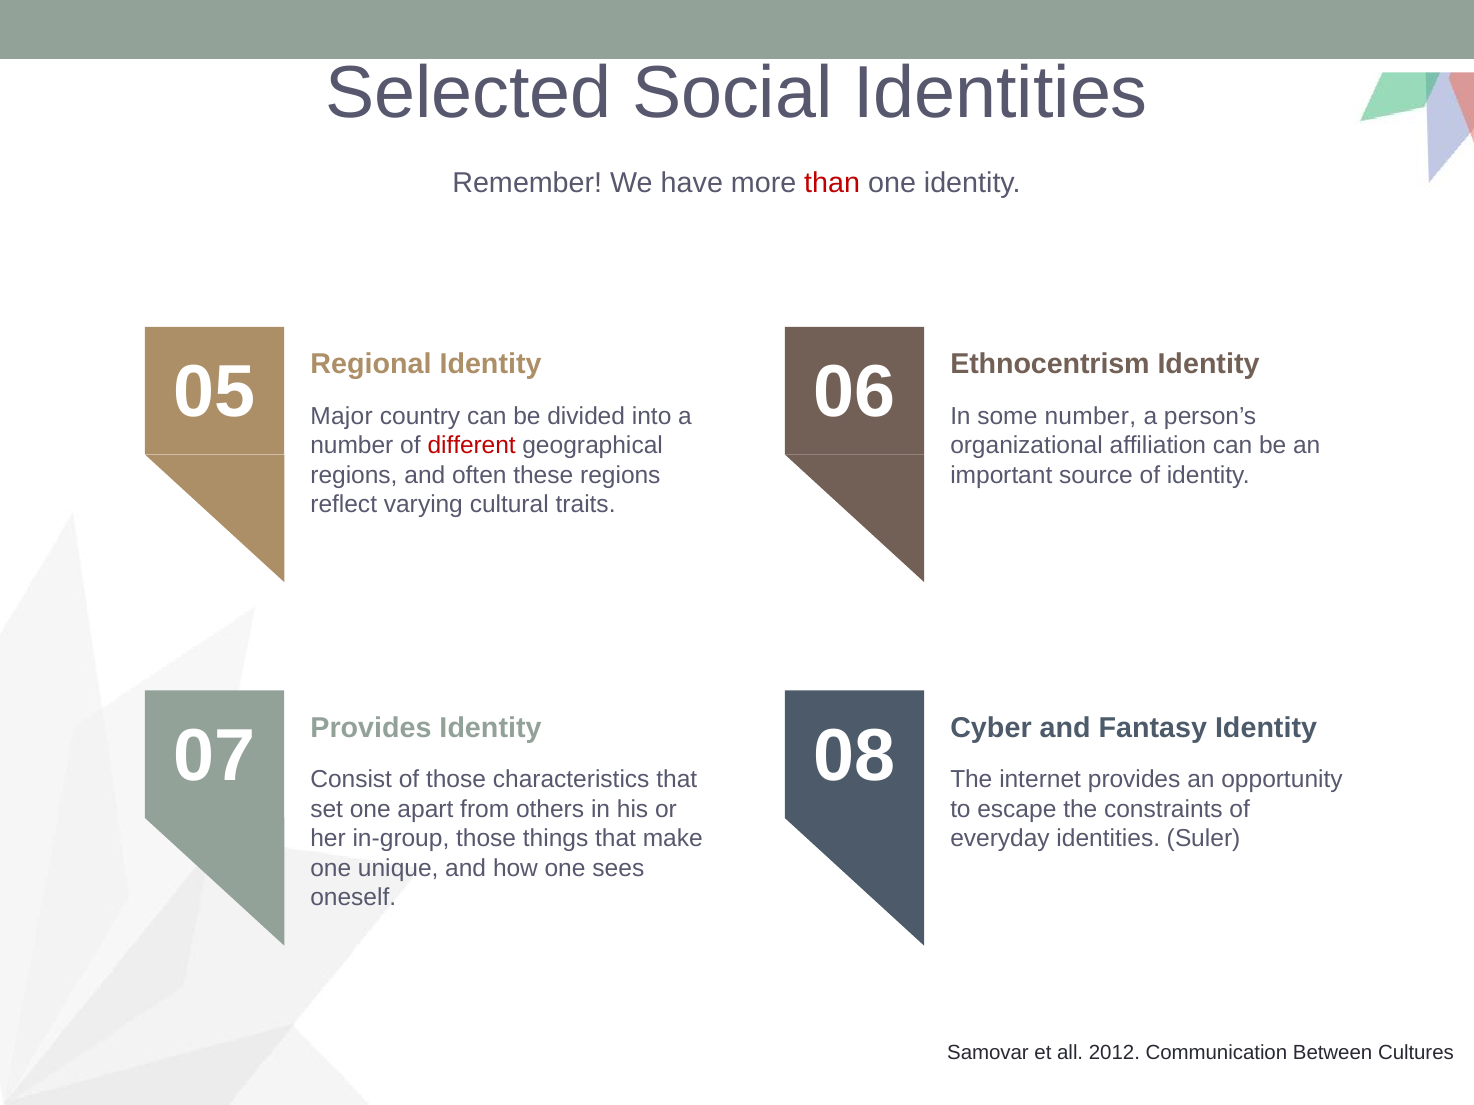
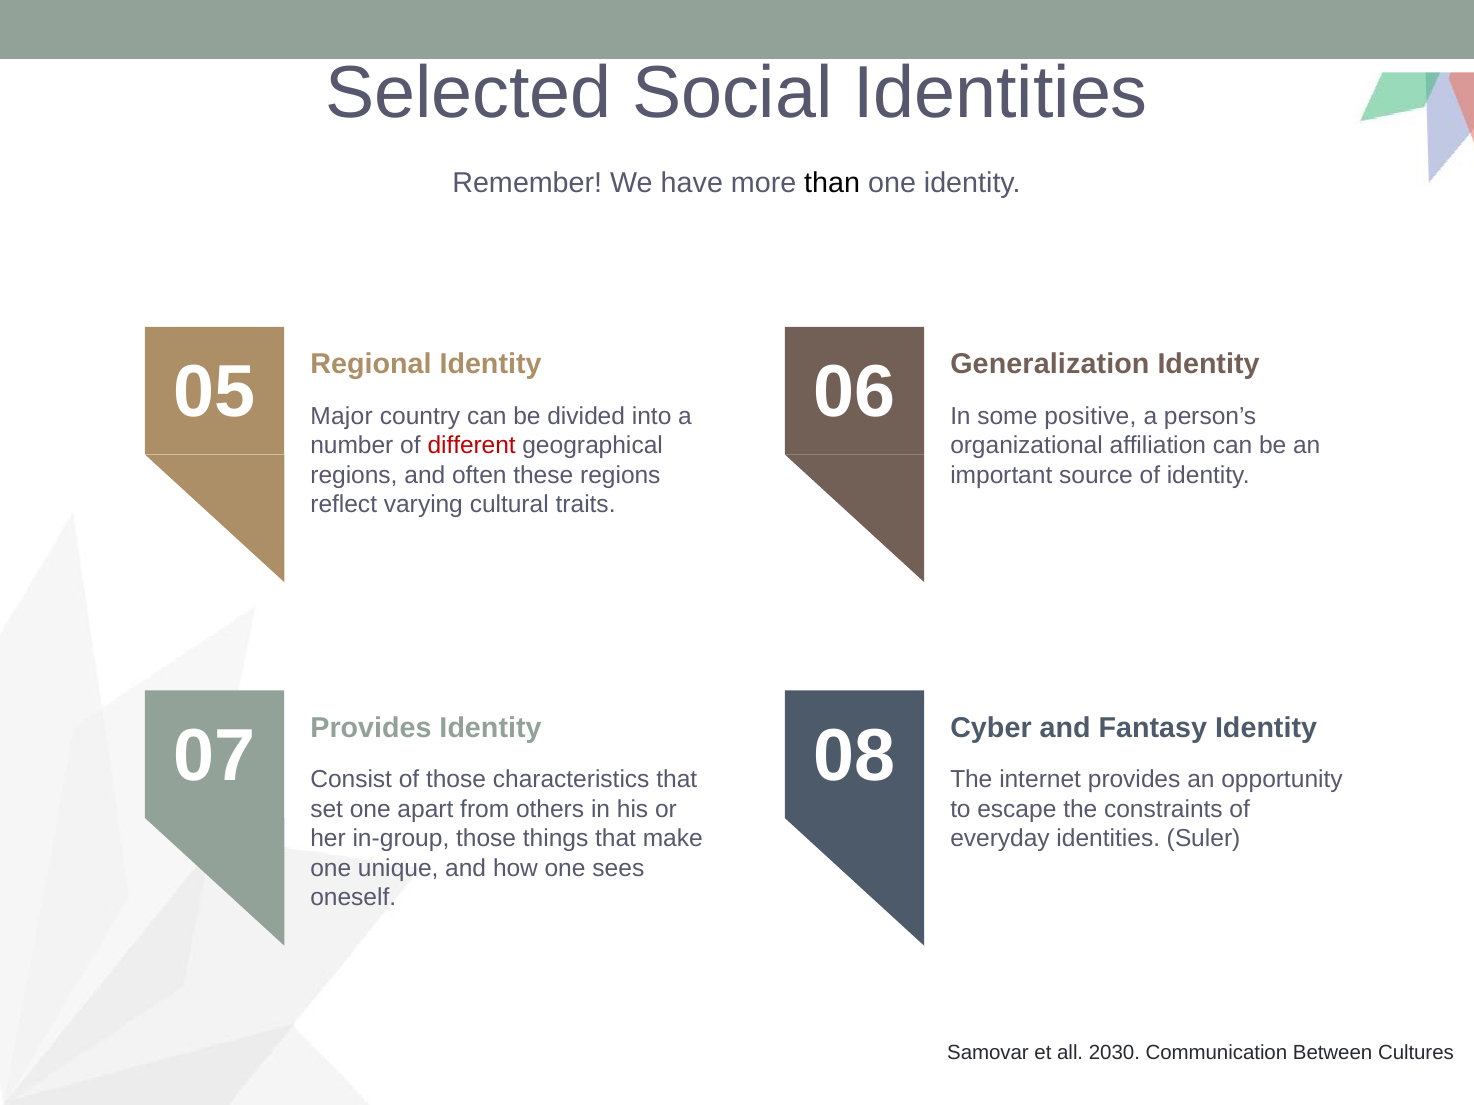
than colour: red -> black
Ethnocentrism: Ethnocentrism -> Generalization
some number: number -> positive
2012: 2012 -> 2030
